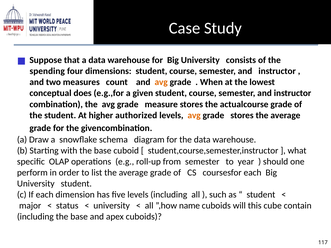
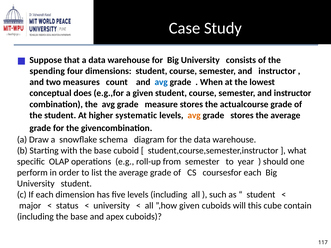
avg at (161, 82) colour: orange -> blue
authorized: authorized -> systematic
”,how name: name -> given
